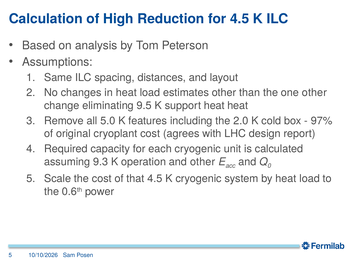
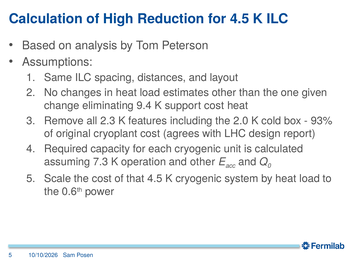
one other: other -> given
9.5: 9.5 -> 9.4
support heat: heat -> cost
5.0: 5.0 -> 2.3
97%: 97% -> 93%
9.3: 9.3 -> 7.3
